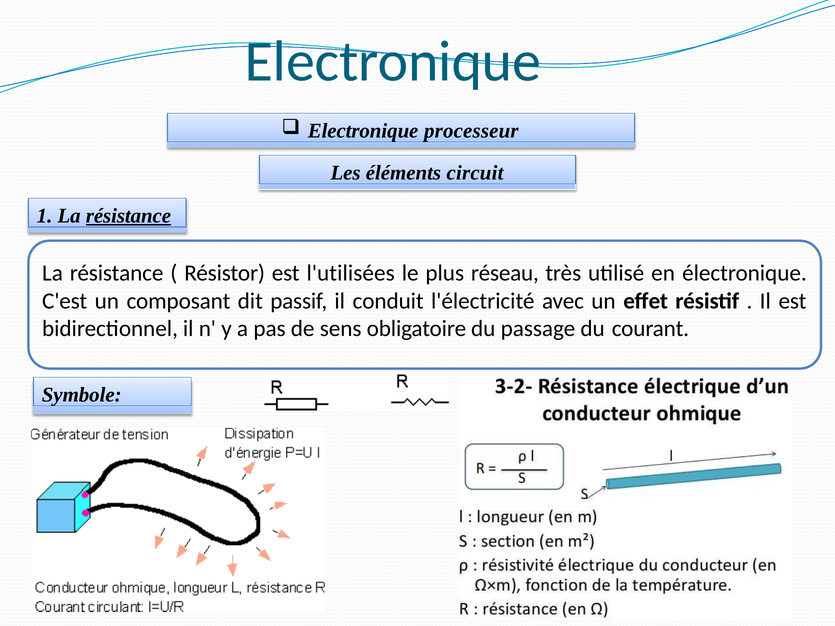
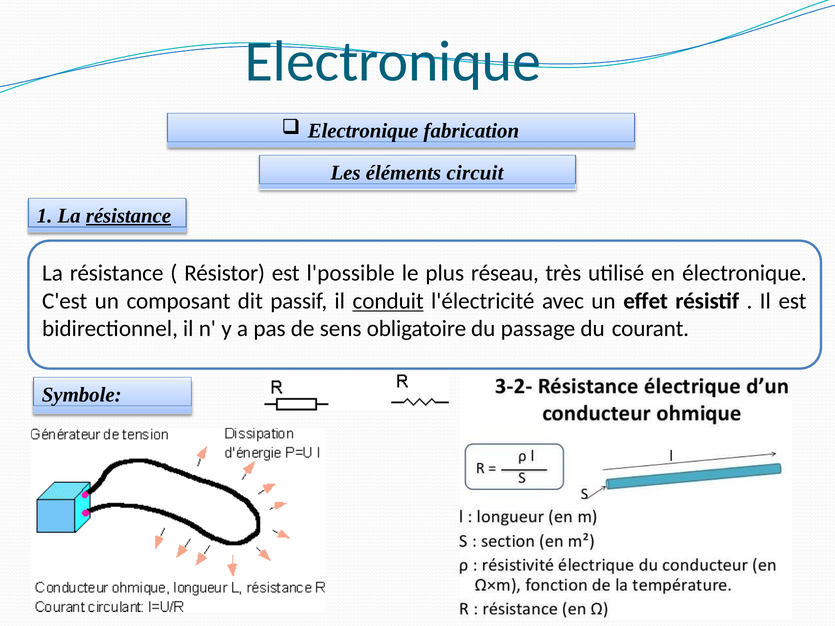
processeur: processeur -> fabrication
l'utilisées: l'utilisées -> l'possible
conduit underline: none -> present
